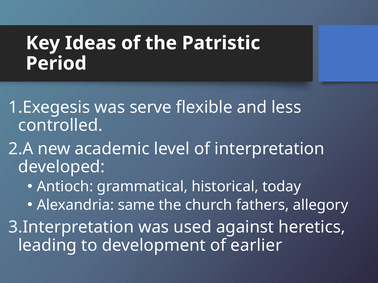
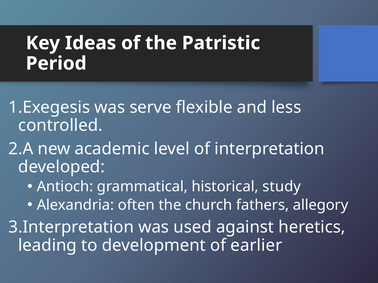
today: today -> study
same: same -> often
